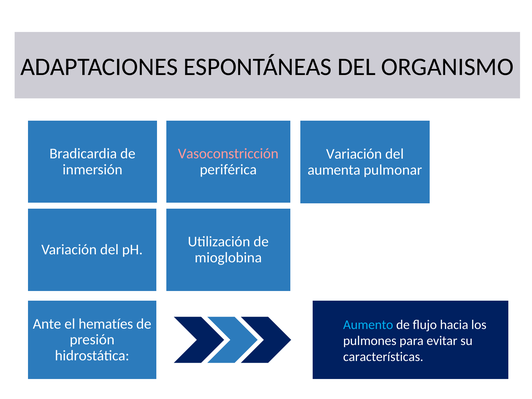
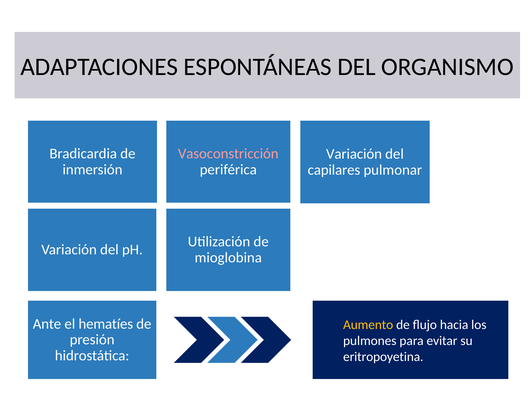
aumenta: aumenta -> capilares
Aumento colour: light blue -> yellow
características: características -> eritropoyetina
